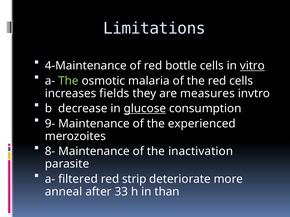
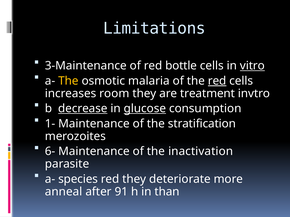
4-Maintenance: 4-Maintenance -> 3-Maintenance
The at (68, 81) colour: light green -> yellow
red at (217, 81) underline: none -> present
fields: fields -> room
measures: measures -> treatment
decrease underline: none -> present
9-: 9- -> 1-
experienced: experienced -> stratification
8-: 8- -> 6-
filtered: filtered -> species
red strip: strip -> they
33: 33 -> 91
